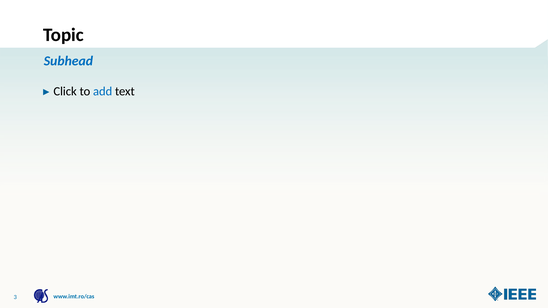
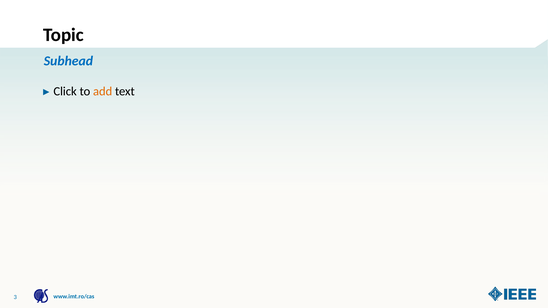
add colour: blue -> orange
